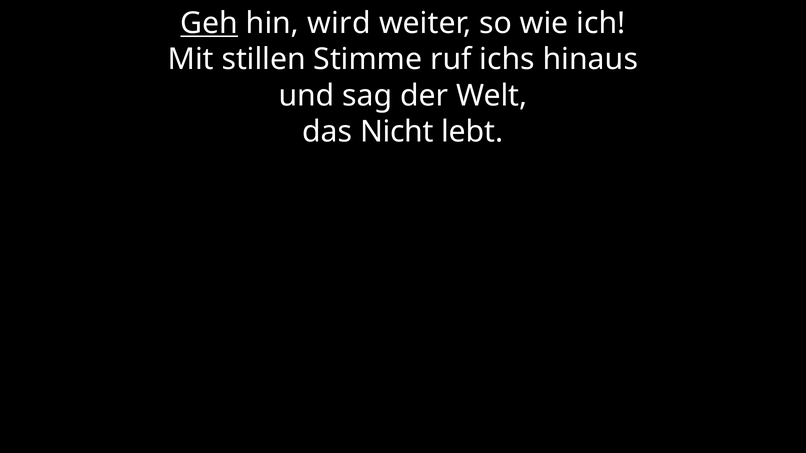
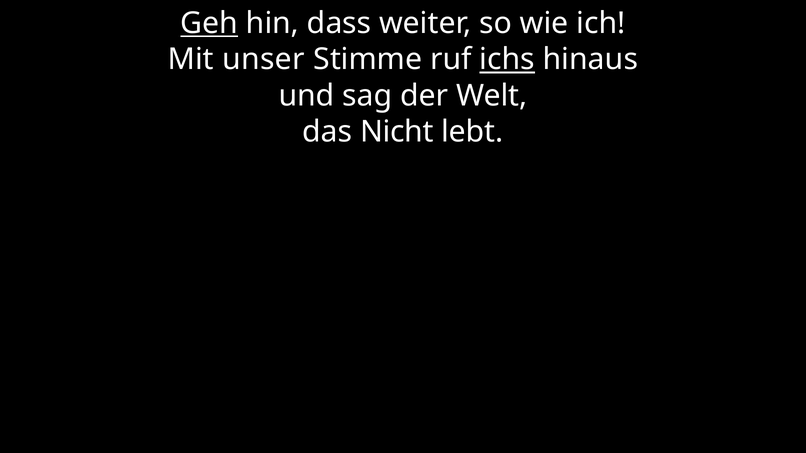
wird: wird -> dass
stillen: stillen -> unser
ichs underline: none -> present
